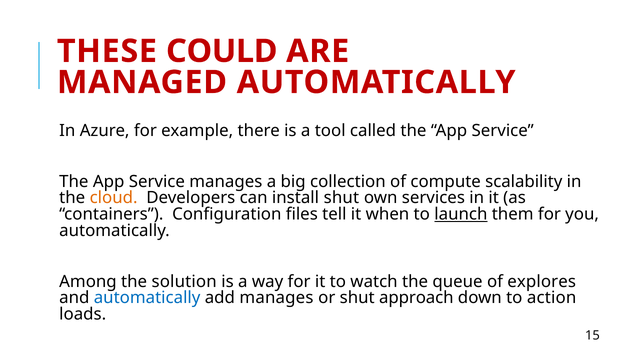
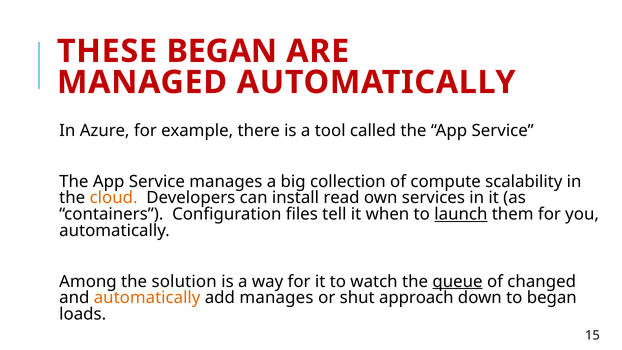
THESE COULD: COULD -> BEGAN
install shut: shut -> read
queue underline: none -> present
explores: explores -> changed
automatically at (147, 298) colour: blue -> orange
to action: action -> began
